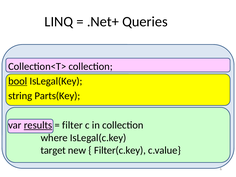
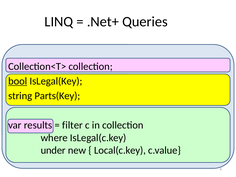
results underline: present -> none
target: target -> under
Filter(c.key: Filter(c.key -> Local(c.key
